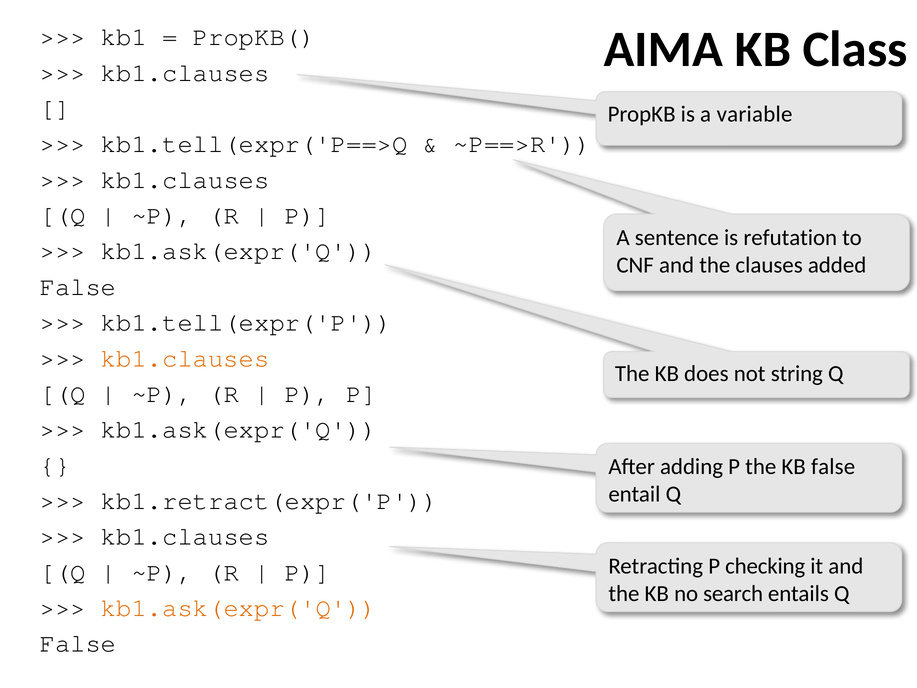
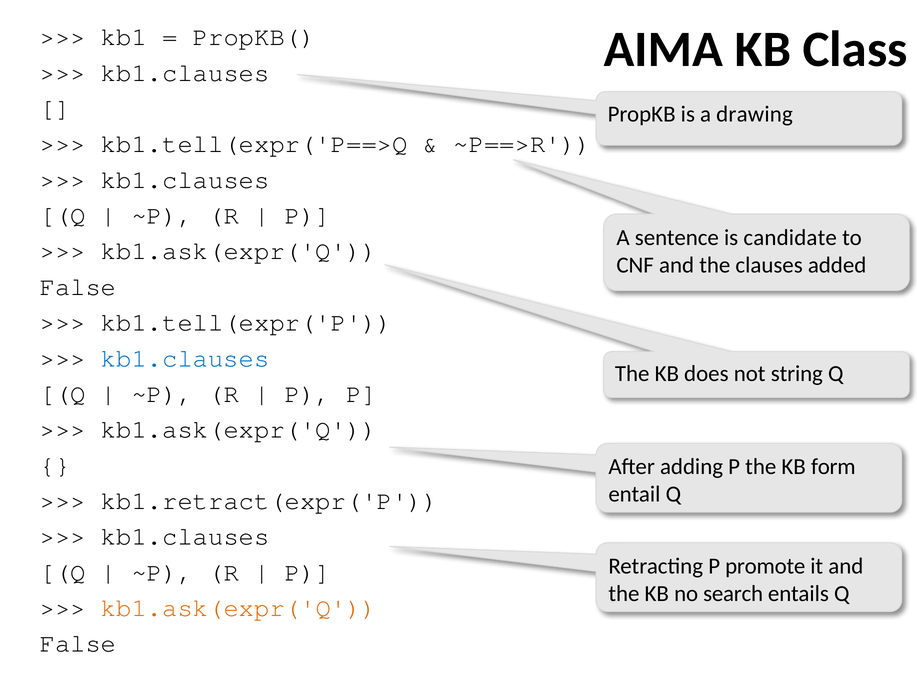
variable: variable -> drawing
refutation: refutation -> candidate
kb1.clauses at (185, 358) colour: orange -> blue
KB false: false -> form
checking: checking -> promote
